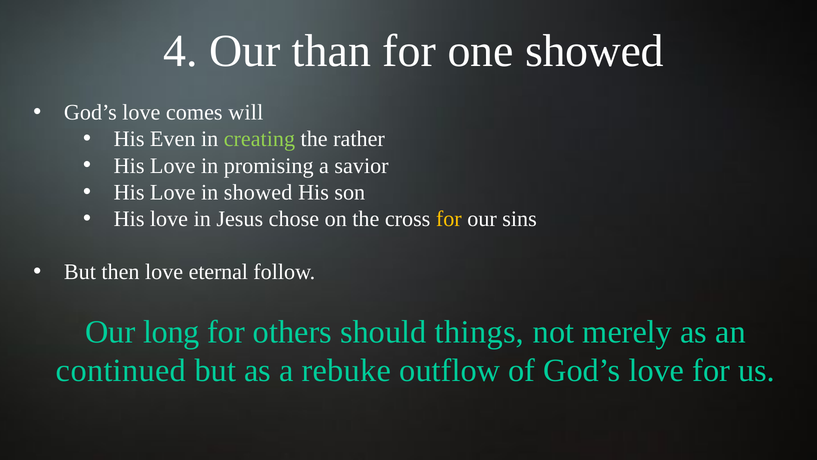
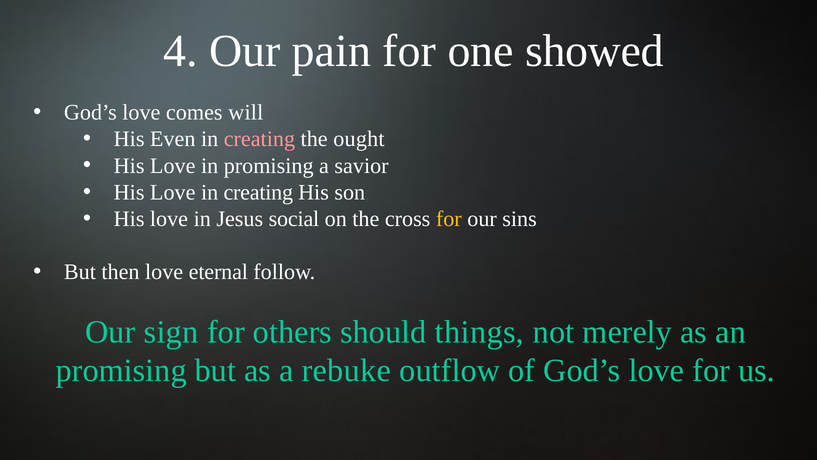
than: than -> pain
creating at (259, 139) colour: light green -> pink
rather: rather -> ought
Love in showed: showed -> creating
chose: chose -> social
long: long -> sign
continued at (121, 370): continued -> promising
